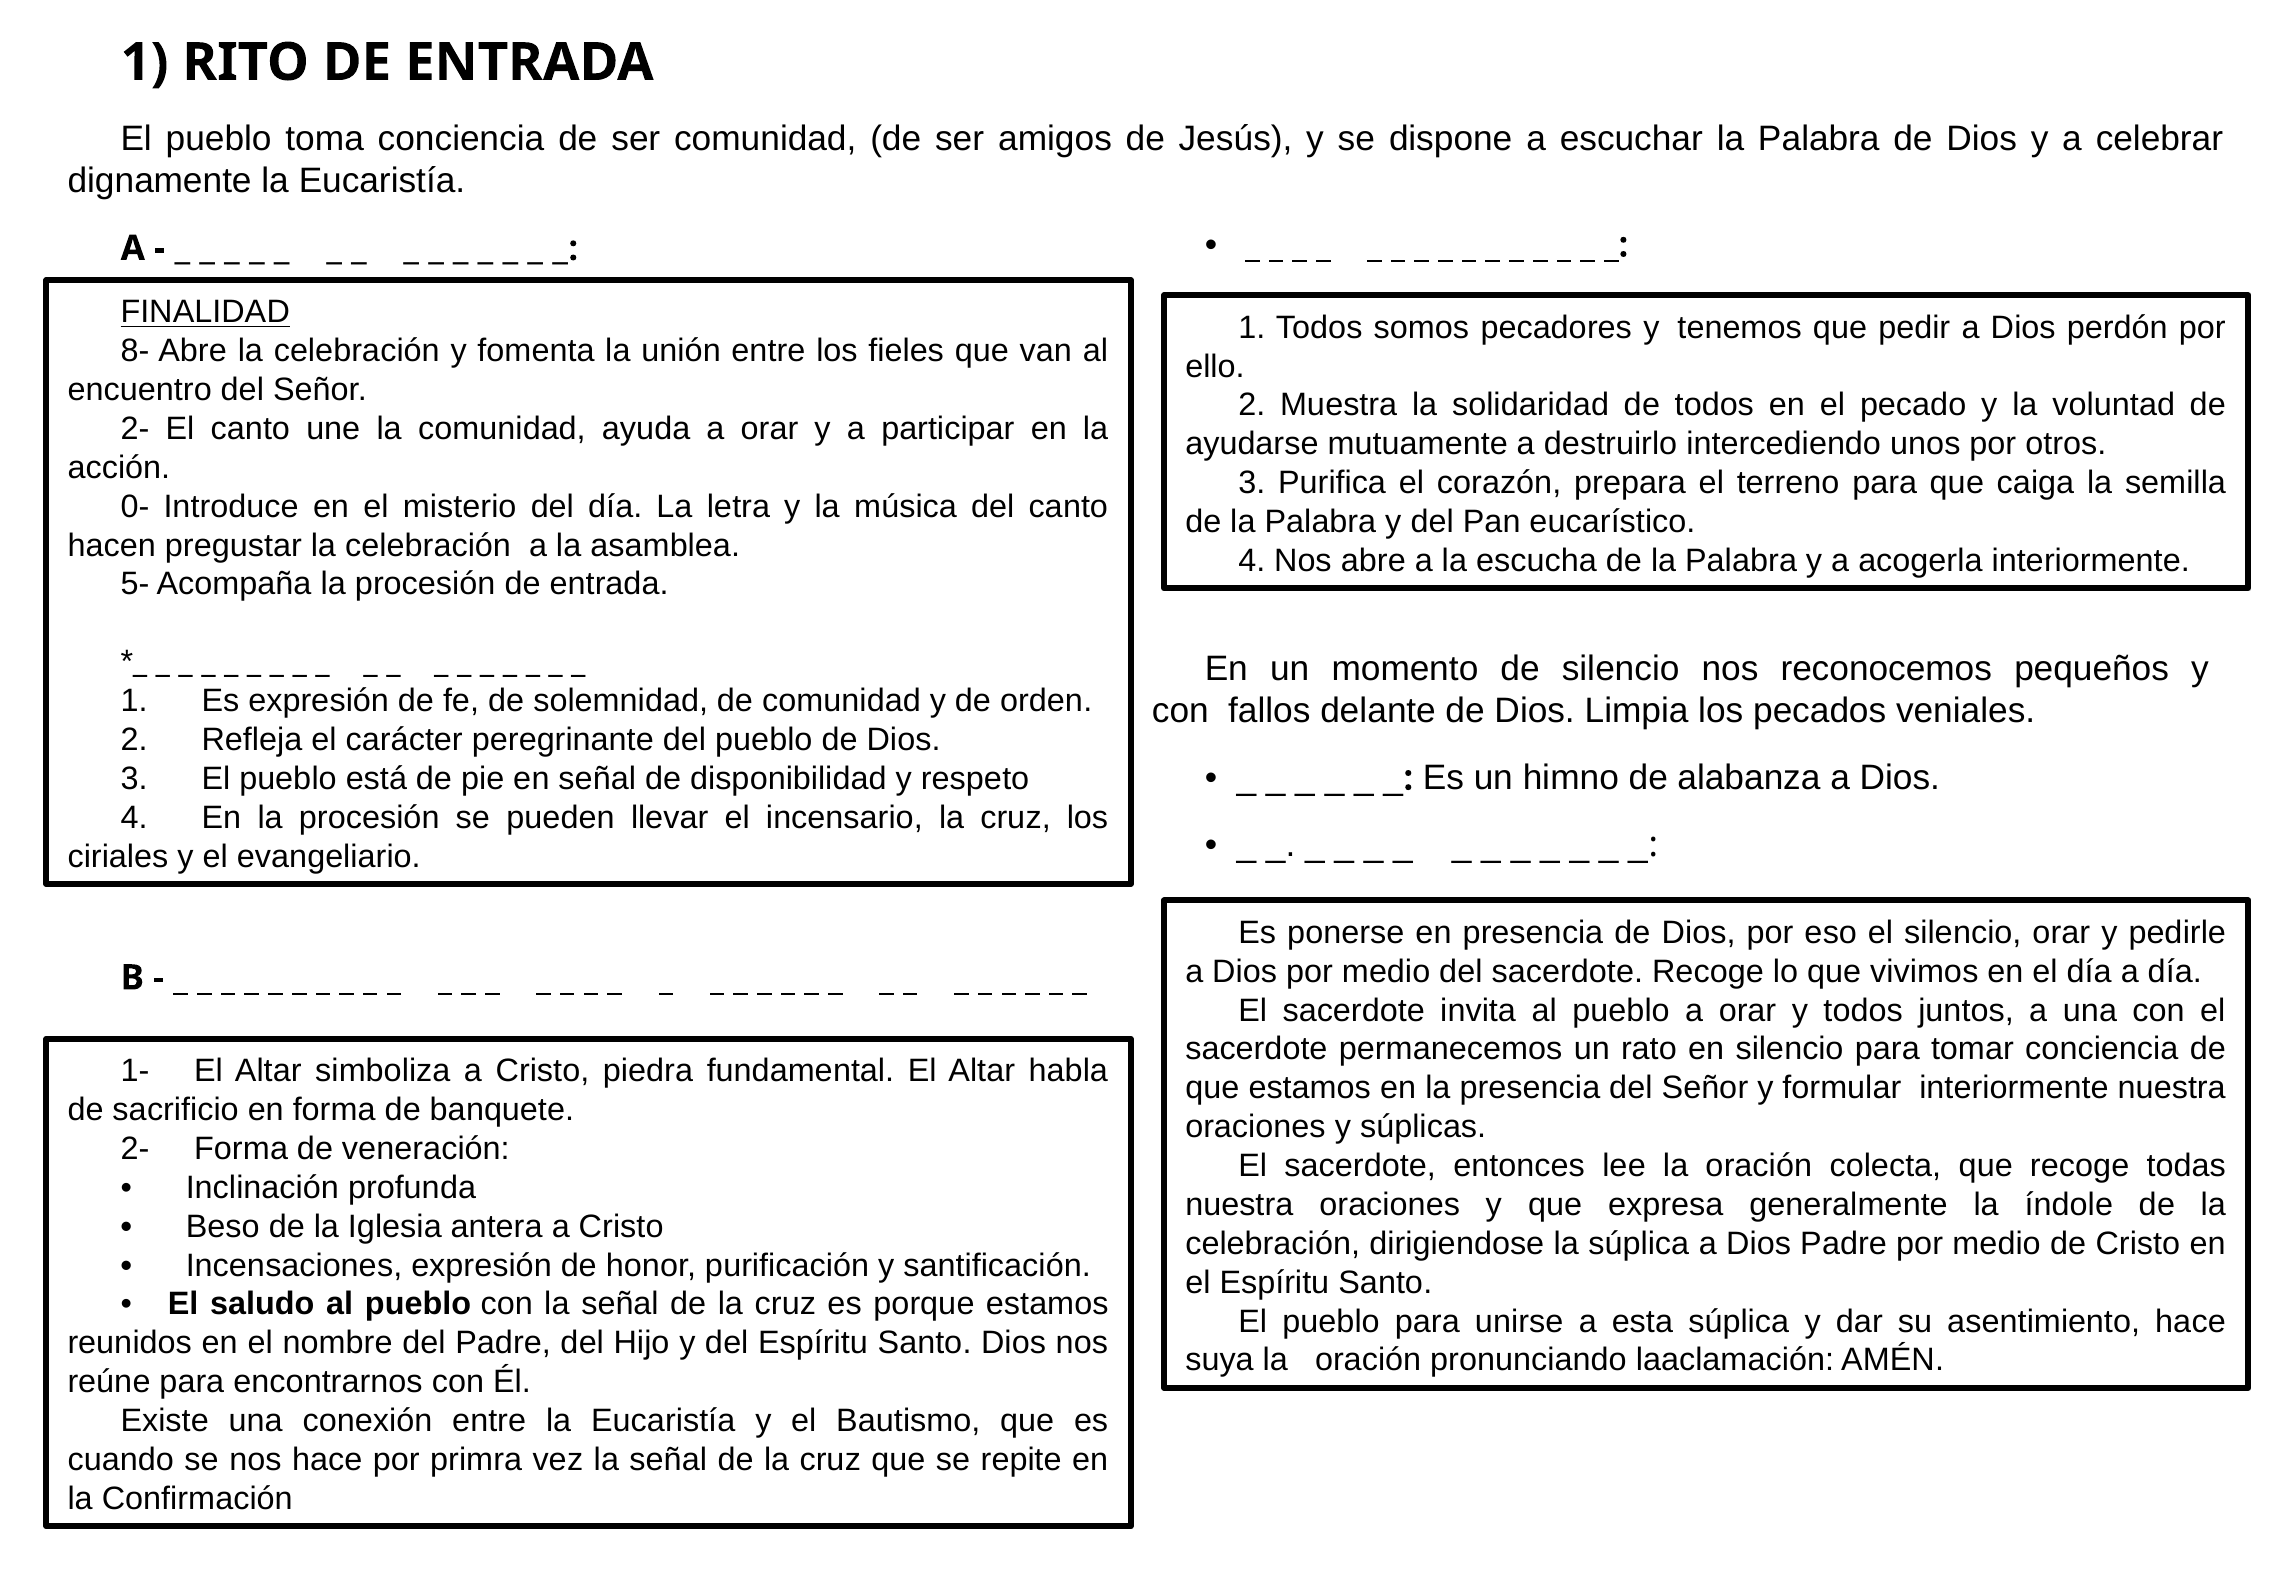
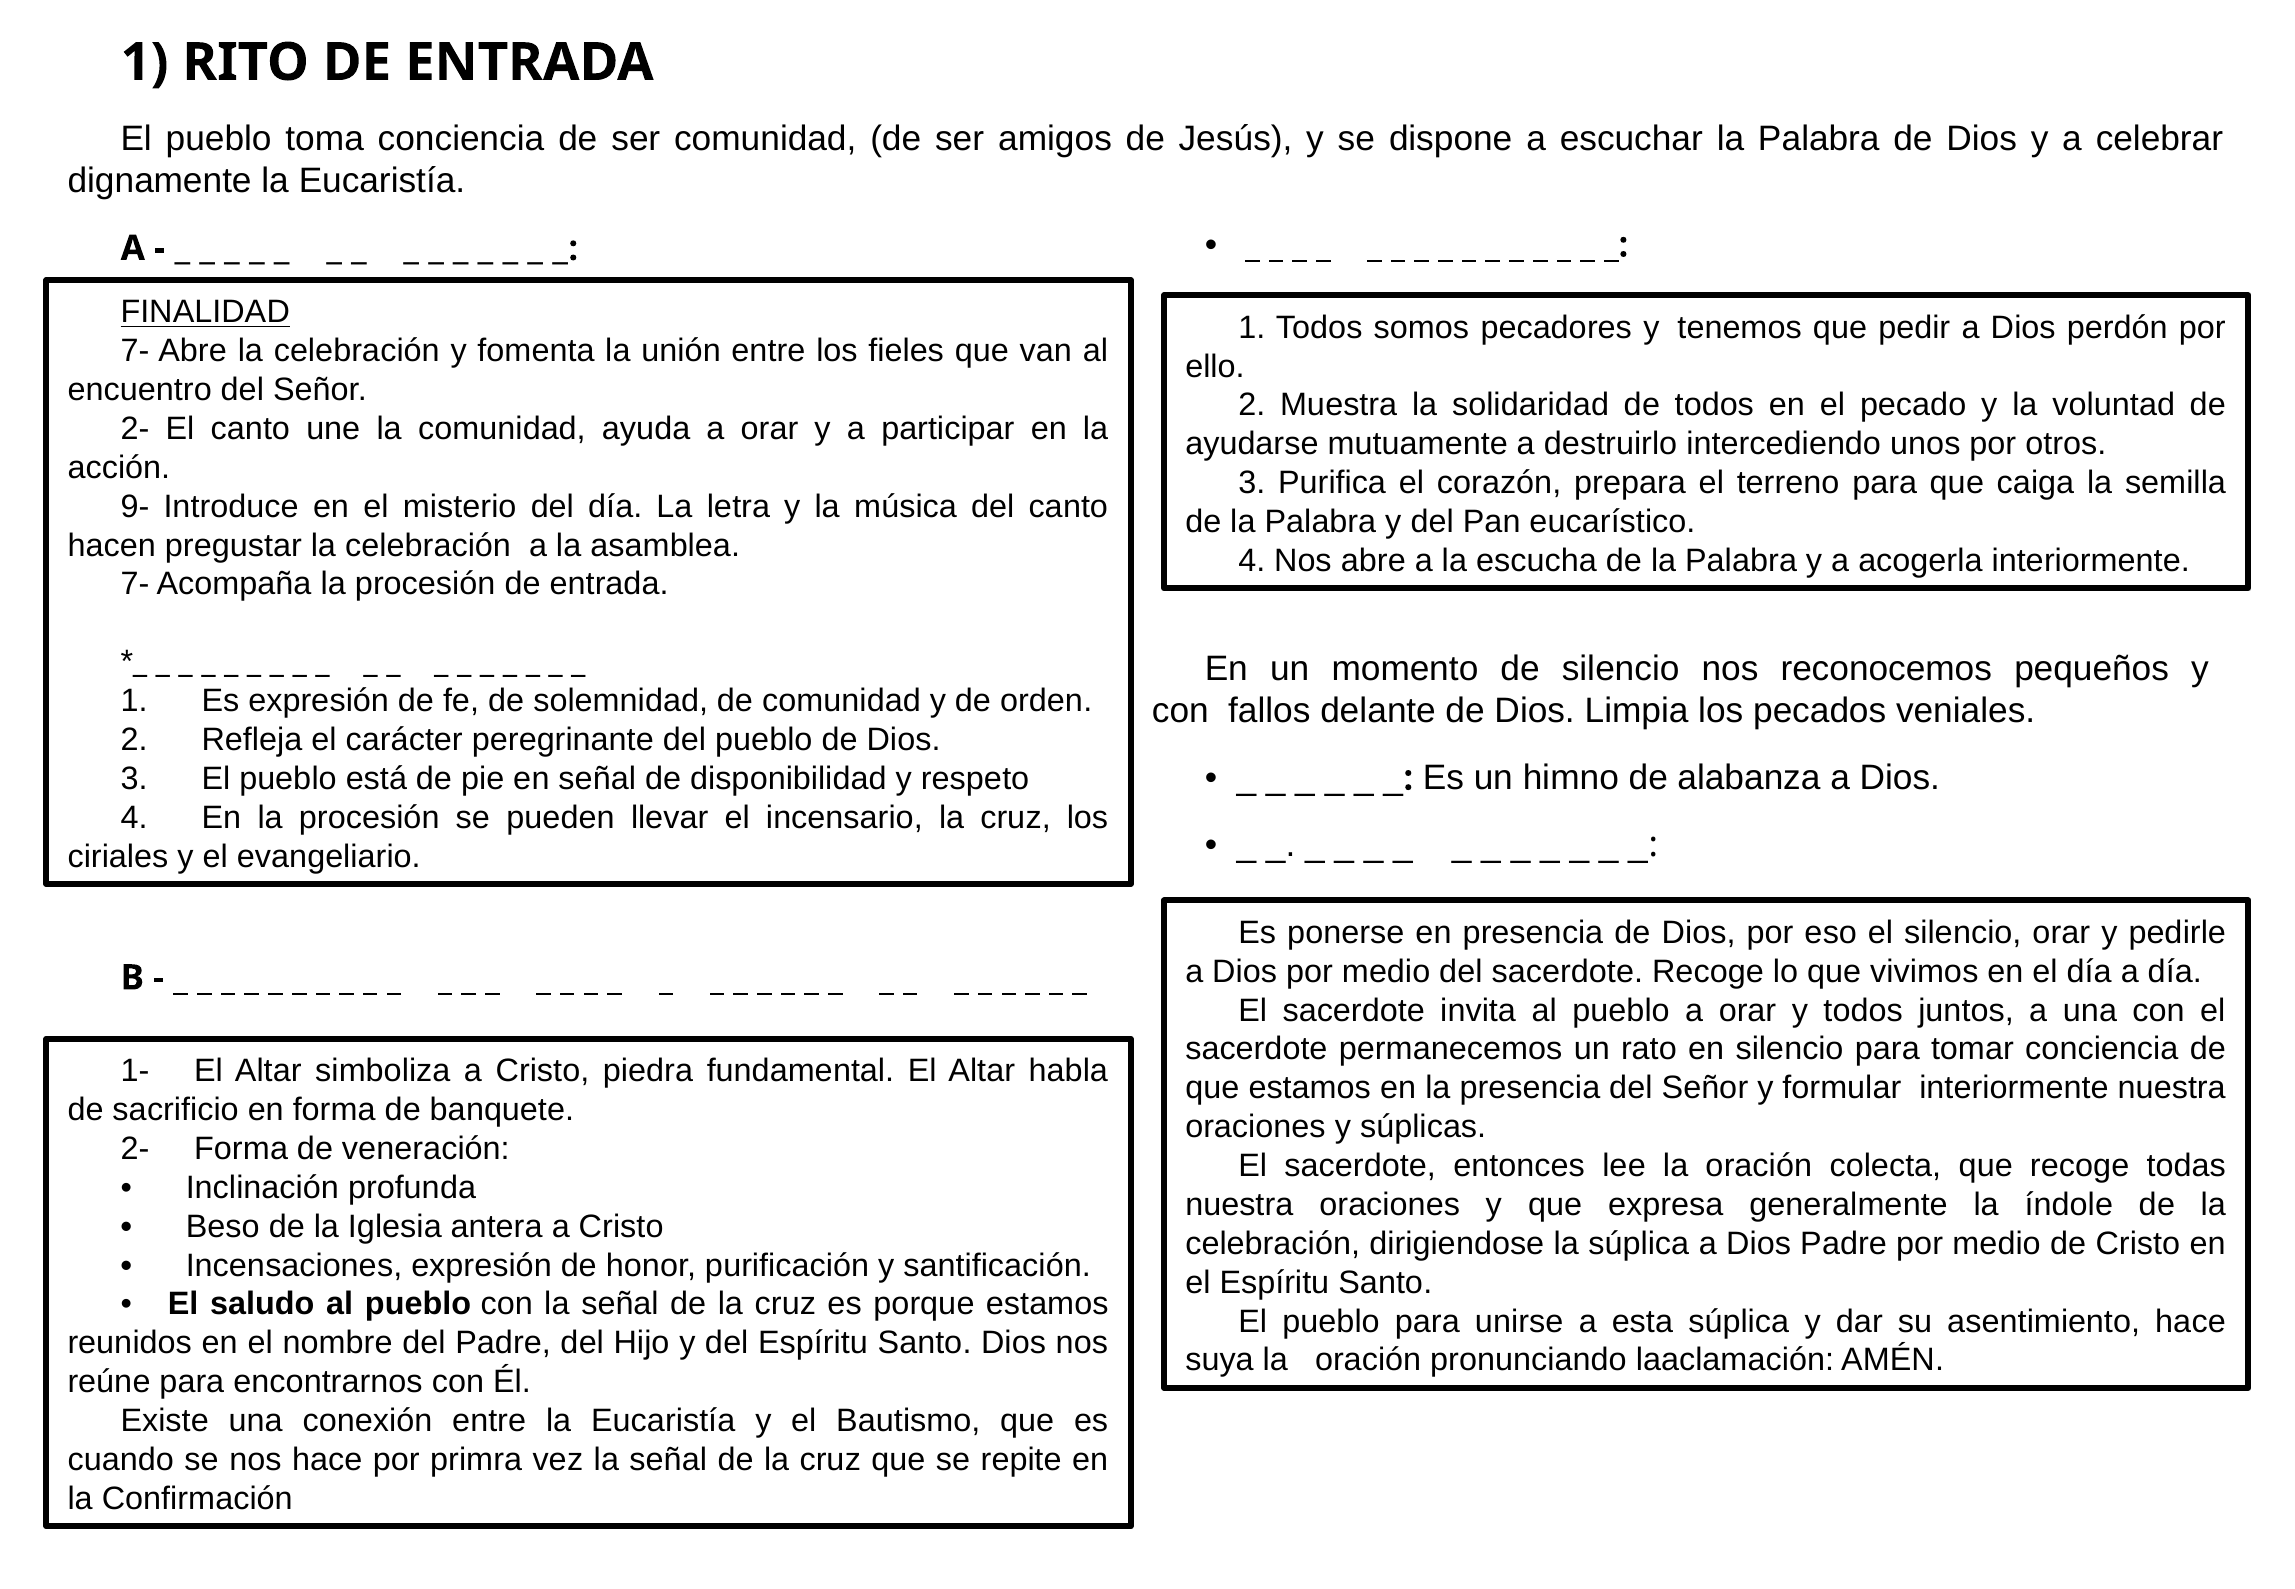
8- at (135, 351): 8- -> 7-
0-: 0- -> 9-
5- at (135, 584): 5- -> 7-
